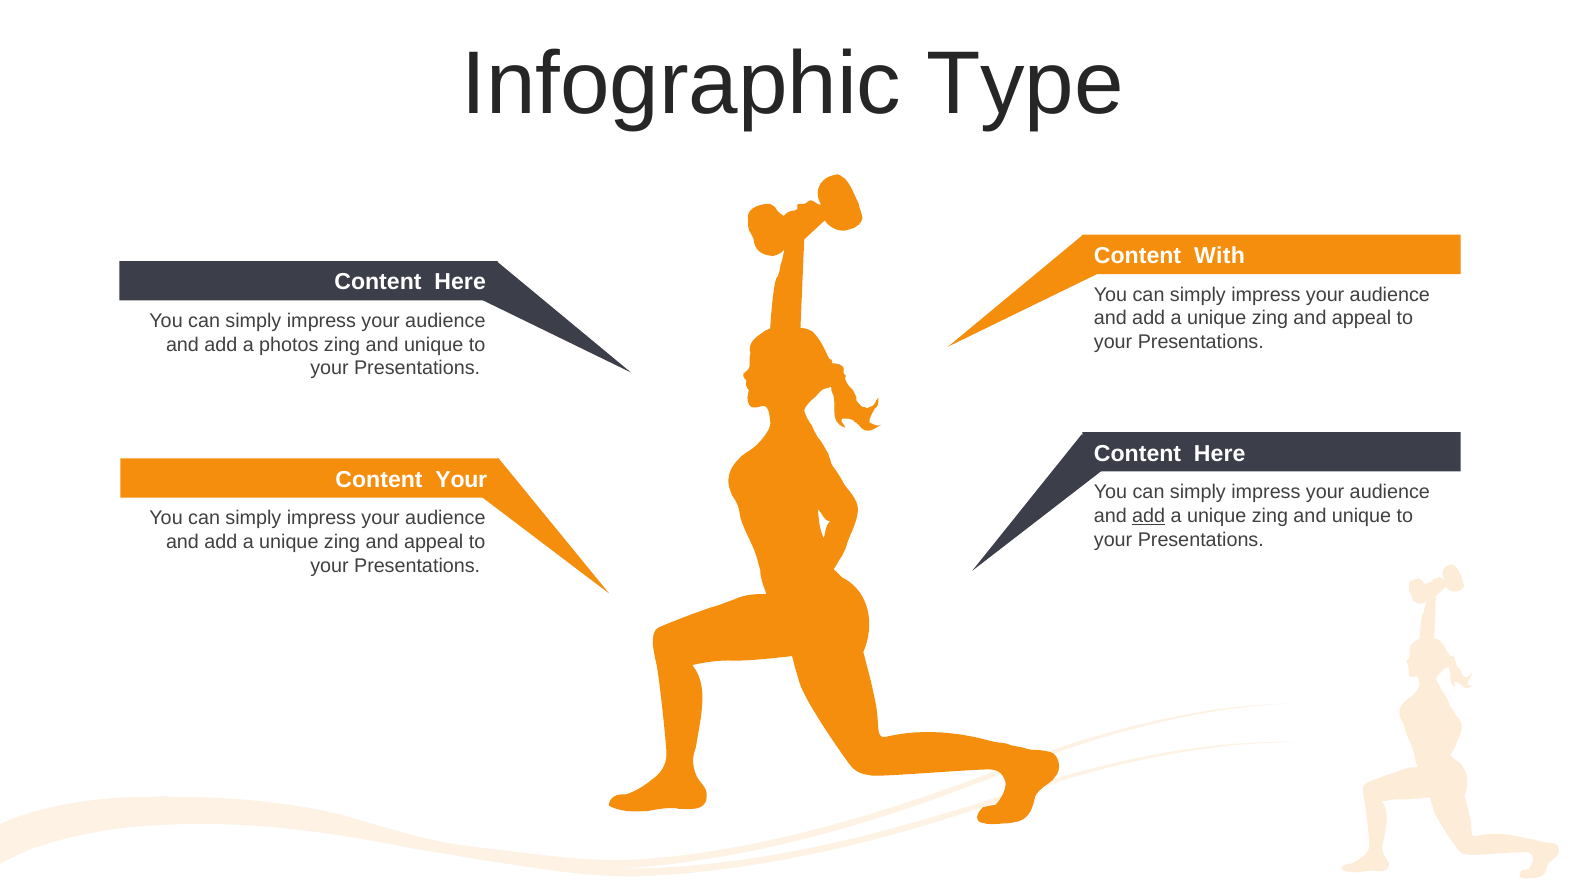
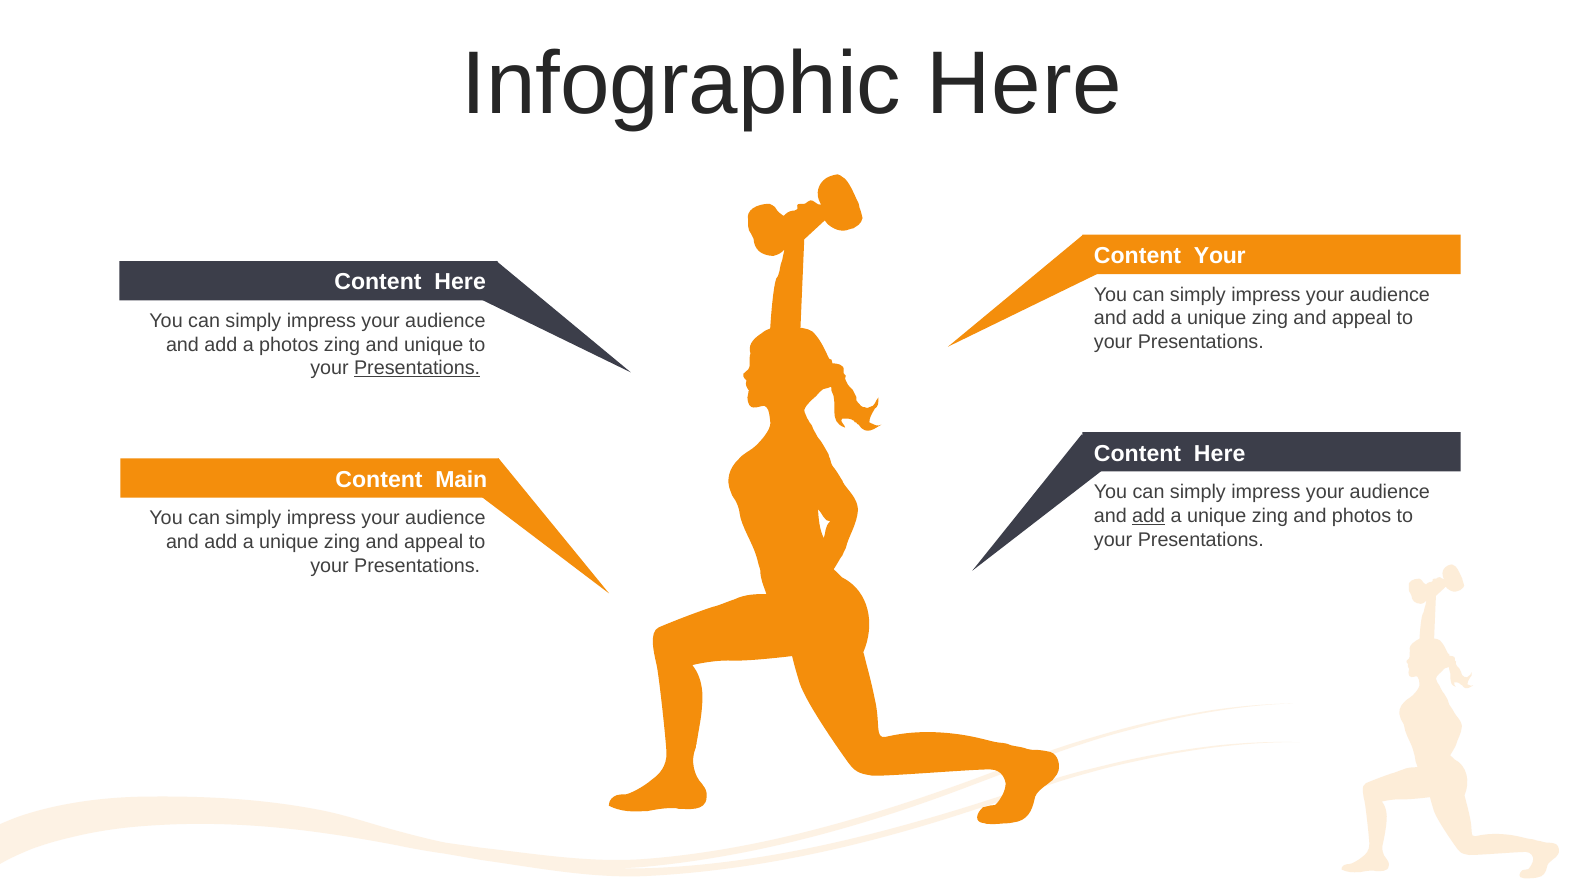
Infographic Type: Type -> Here
Content With: With -> Your
Presentations at (417, 368) underline: none -> present
Content Your: Your -> Main
unique zing and unique: unique -> photos
